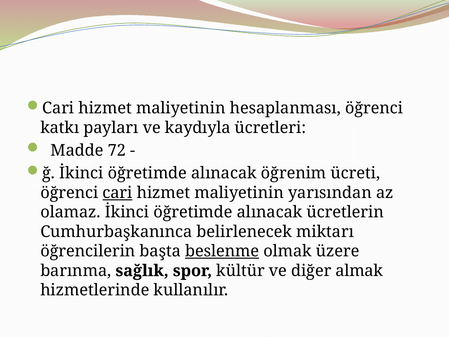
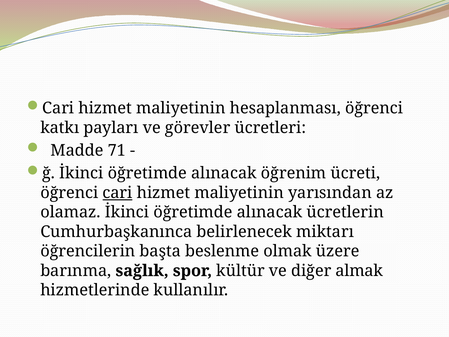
kaydıyla: kaydıyla -> görevler
72: 72 -> 71
beslenme underline: present -> none
